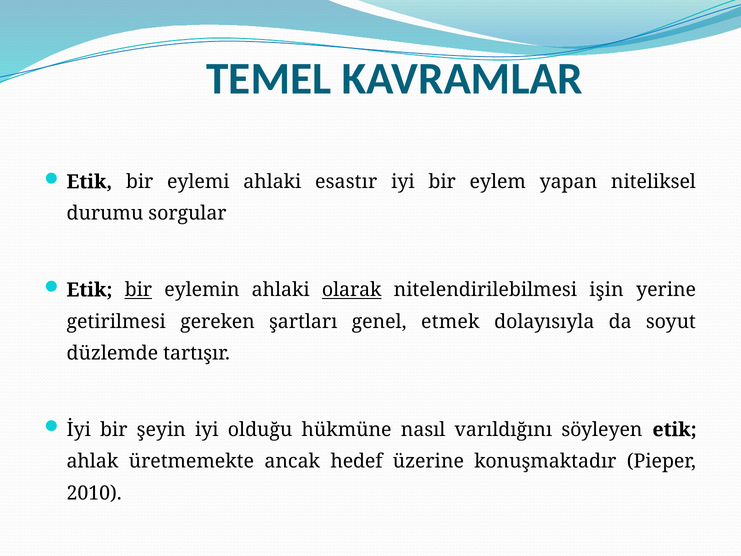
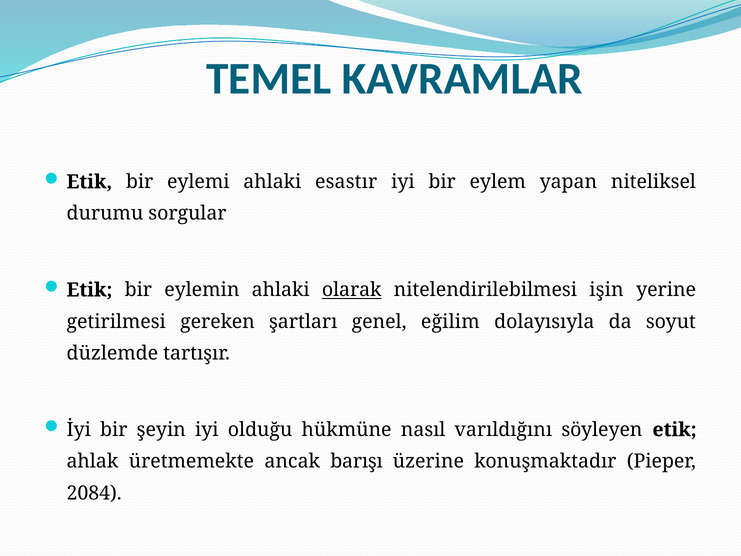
bir at (138, 290) underline: present -> none
etmek: etmek -> eğilim
hedef: hedef -> barışı
2010: 2010 -> 2084
